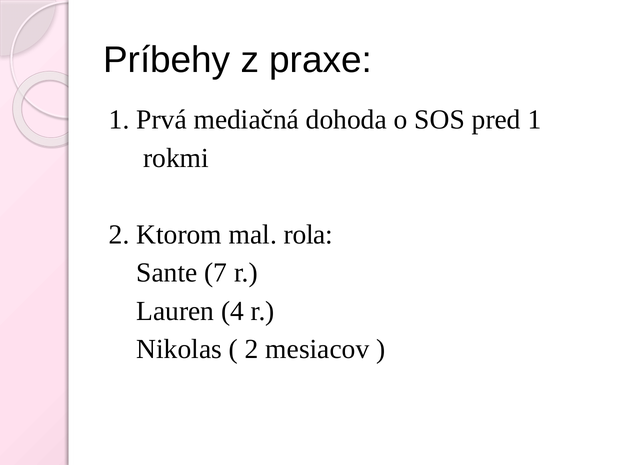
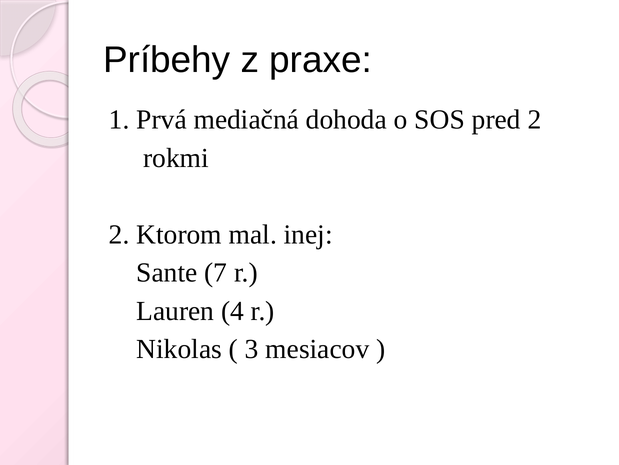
pred 1: 1 -> 2
rola: rola -> inej
2 at (252, 349): 2 -> 3
